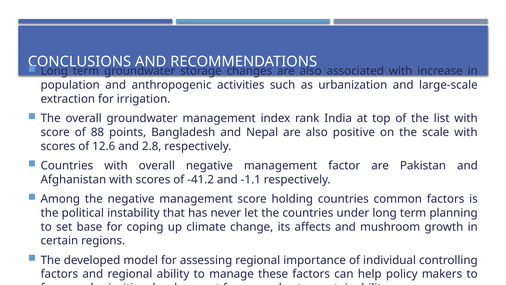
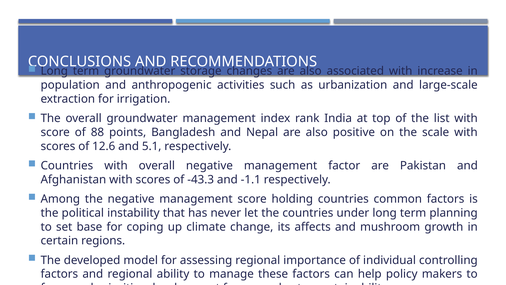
2.8: 2.8 -> 5.1
-41.2: -41.2 -> -43.3
